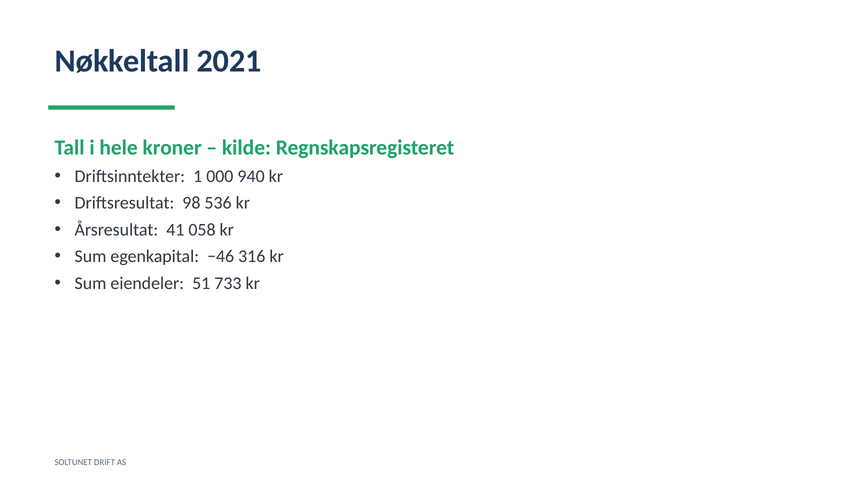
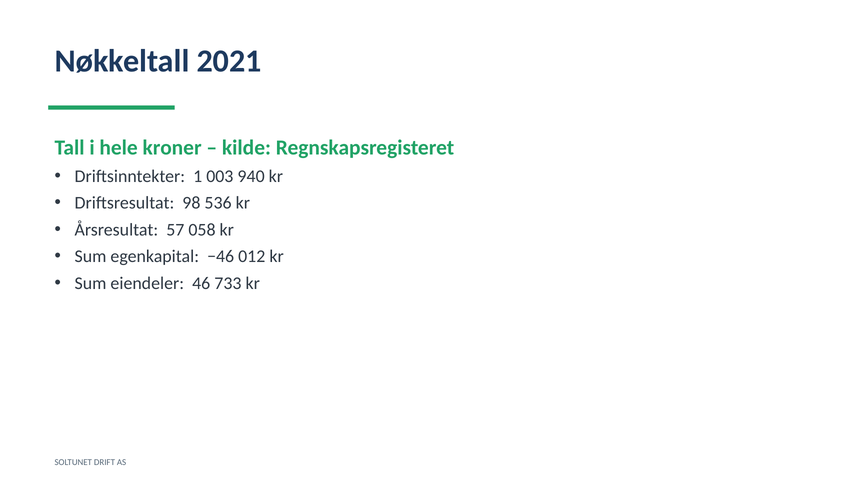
000: 000 -> 003
41: 41 -> 57
316: 316 -> 012
51: 51 -> 46
